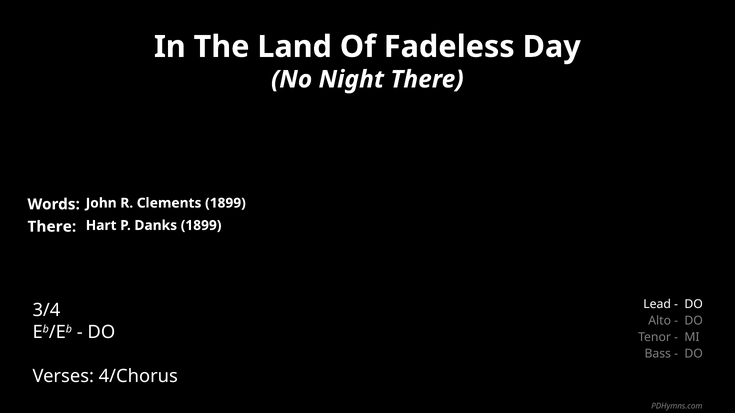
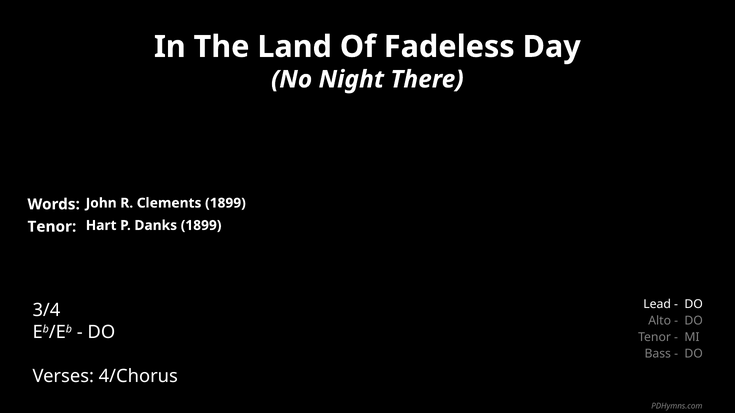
There at (52, 227): There -> Tenor
